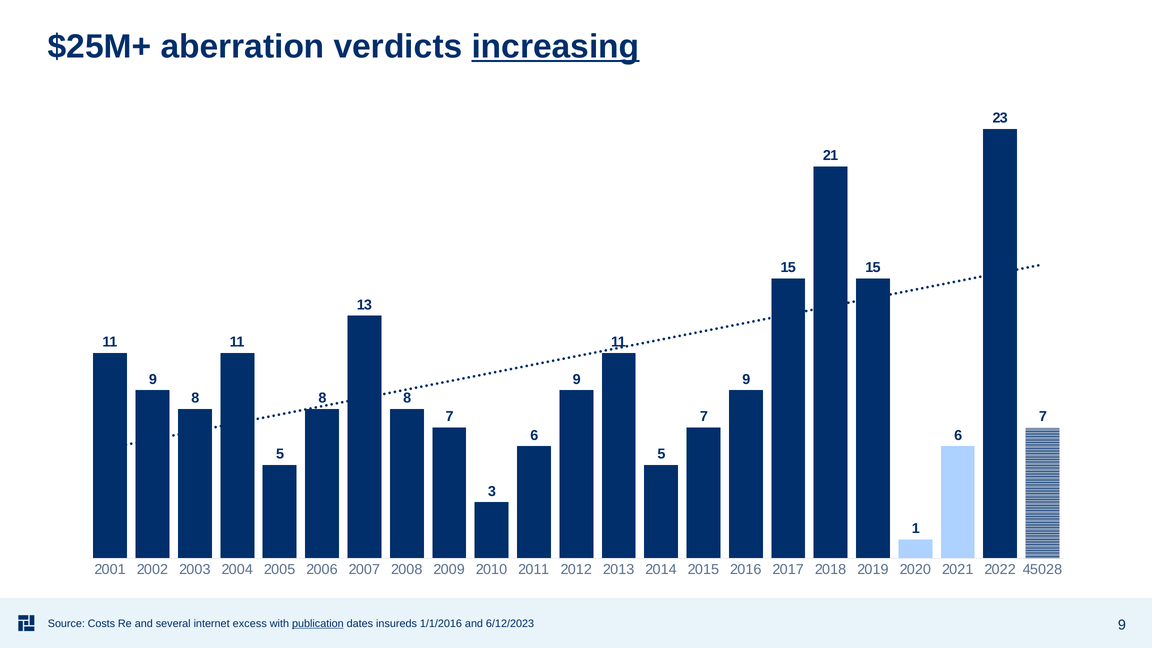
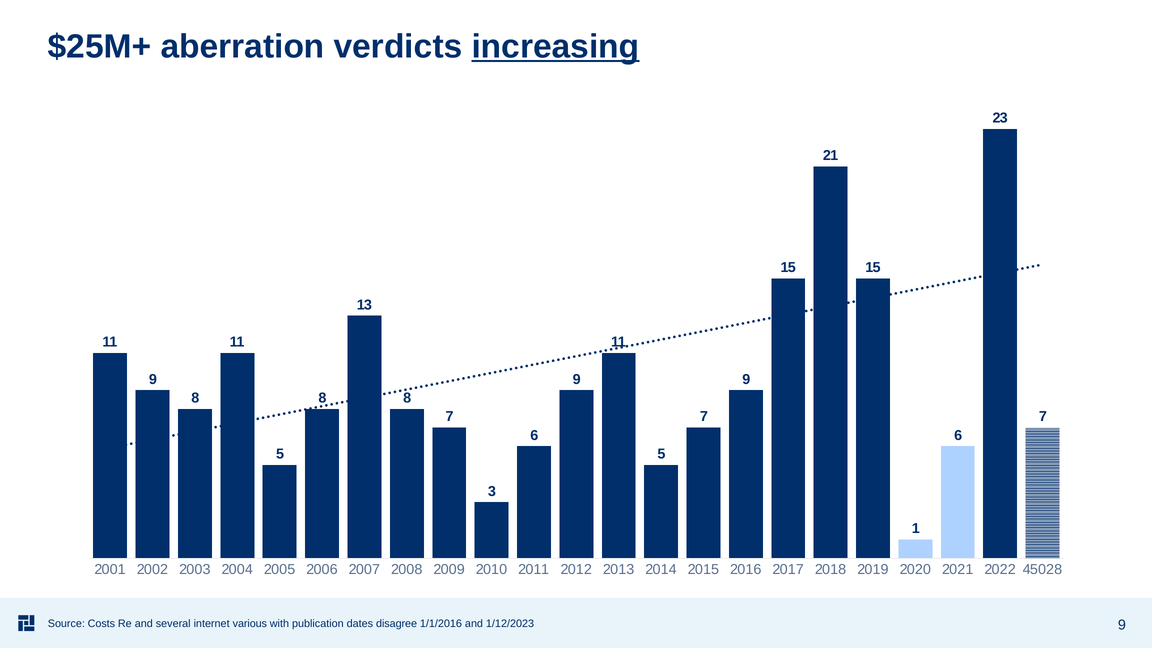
excess: excess -> various
publication underline: present -> none
insureds: insureds -> disagree
6/12/2023: 6/12/2023 -> 1/12/2023
